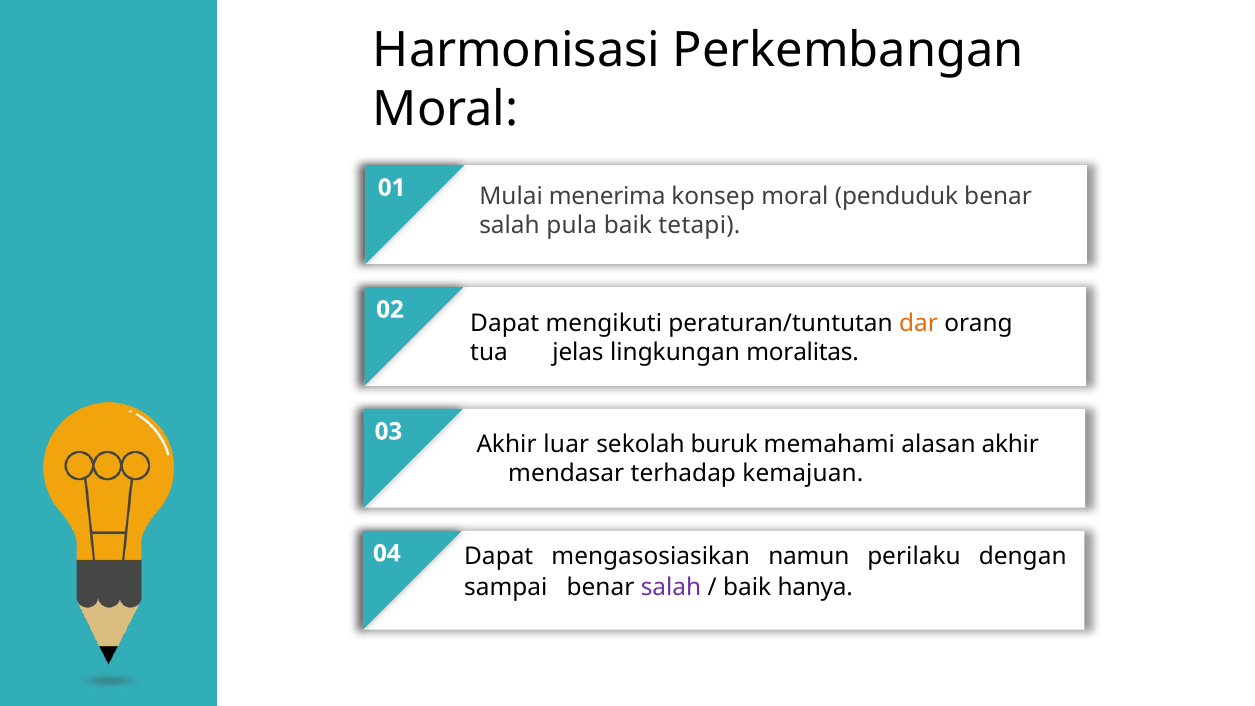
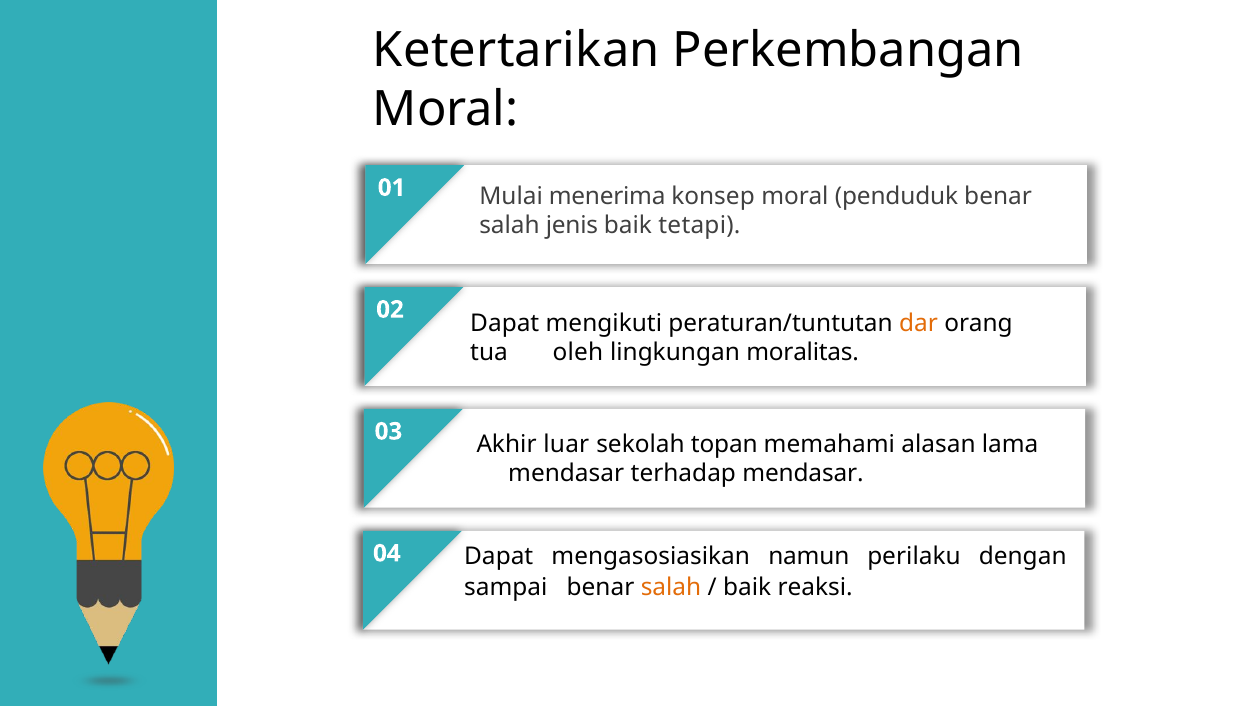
Harmonisasi: Harmonisasi -> Ketertarikan
pula: pula -> jenis
jelas: jelas -> oleh
buruk: buruk -> topan
alasan akhir: akhir -> lama
terhadap kemajuan: kemajuan -> mendasar
salah at (671, 587) colour: purple -> orange
hanya: hanya -> reaksi
